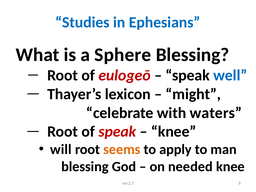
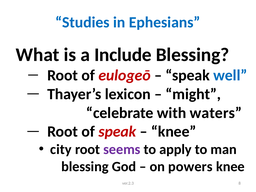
Sphere: Sphere -> Include
will: will -> city
seems colour: orange -> purple
needed: needed -> powers
